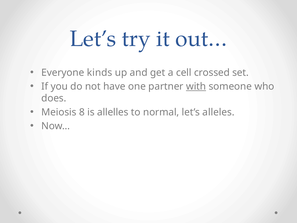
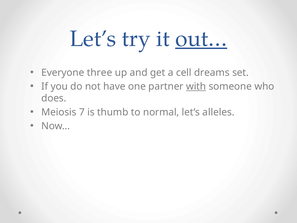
out… underline: none -> present
kinds: kinds -> three
crossed: crossed -> dreams
8: 8 -> 7
allelles: allelles -> thumb
